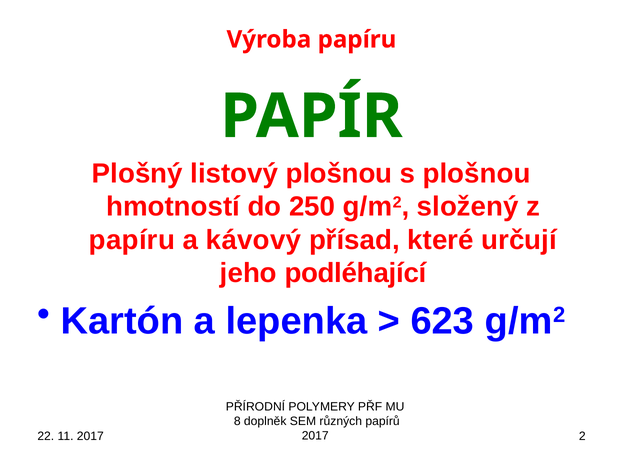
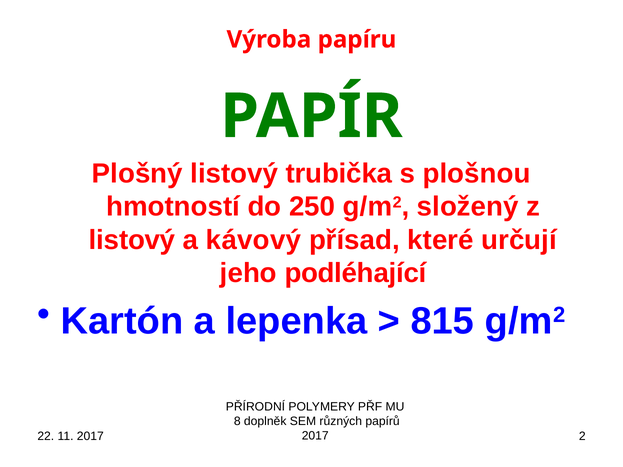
listový plošnou: plošnou -> trubička
papíru at (132, 240): papíru -> listový
623: 623 -> 815
